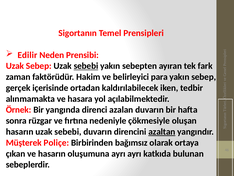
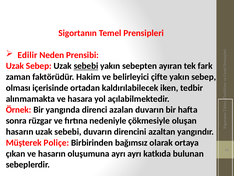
para: para -> çifte
gerçek: gerçek -> olması
azaltan underline: present -> none
